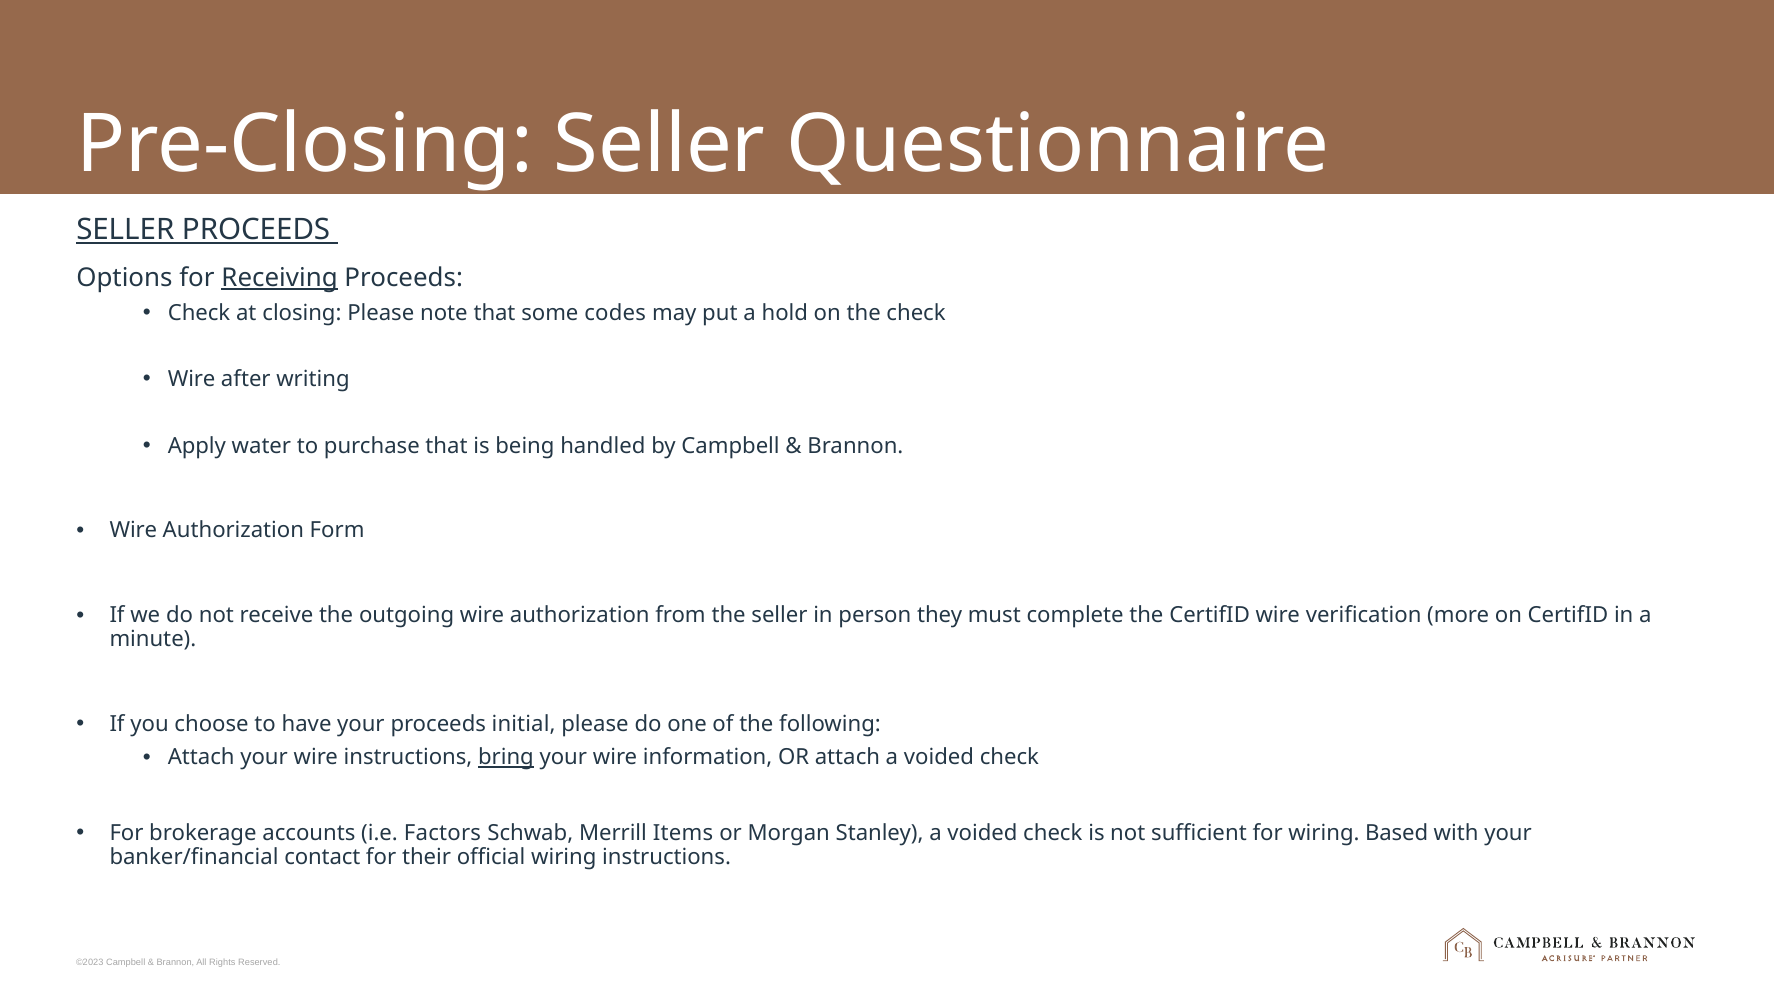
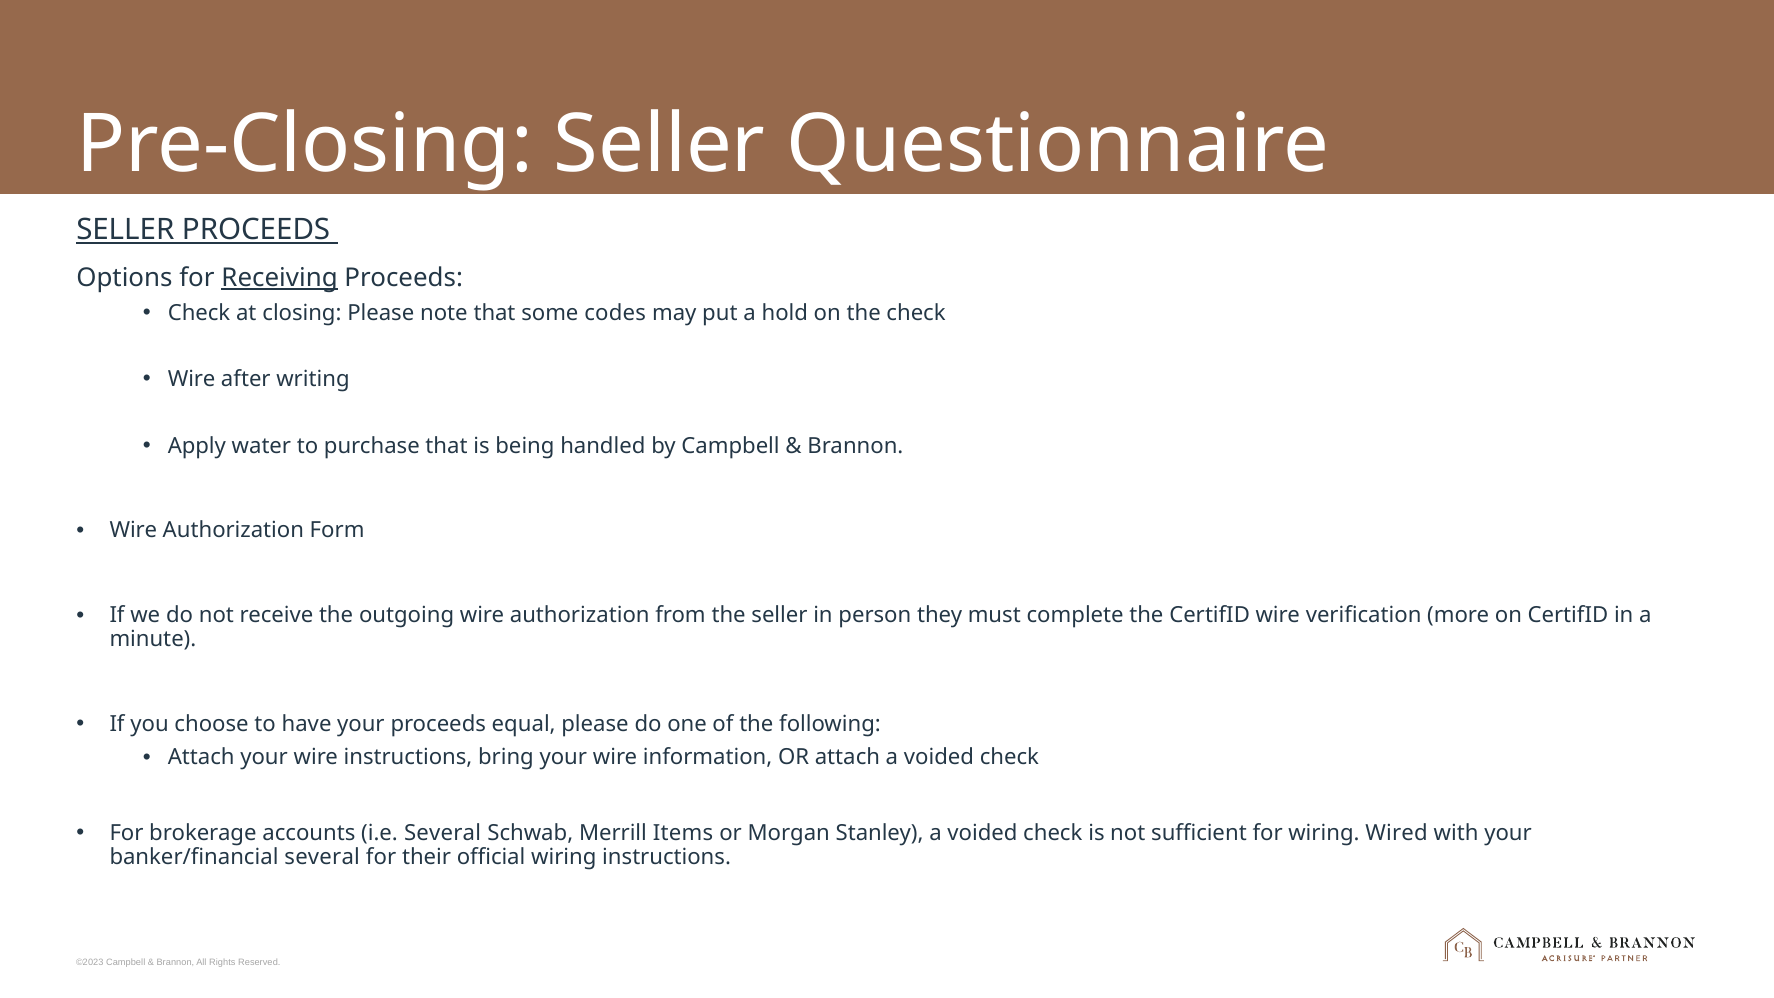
initial: initial -> equal
bring underline: present -> none
i.e Factors: Factors -> Several
Based: Based -> Wired
banker/financial contact: contact -> several
